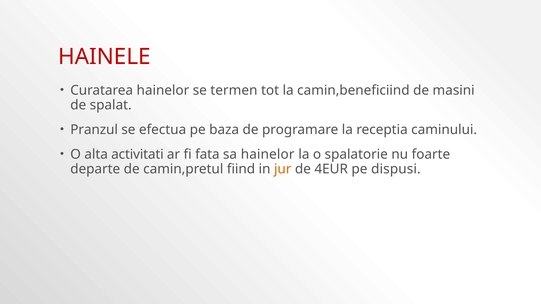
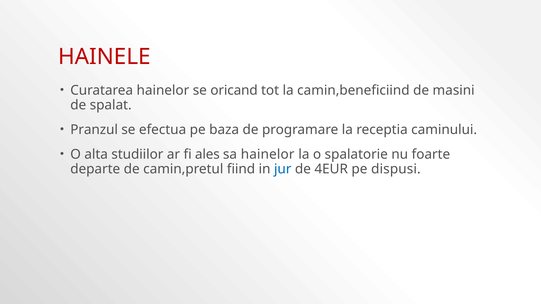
termen: termen -> oricand
activitati: activitati -> studiilor
fata: fata -> ales
jur colour: orange -> blue
